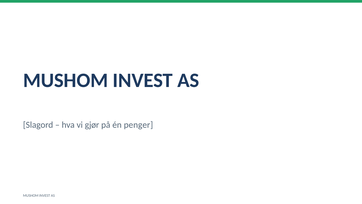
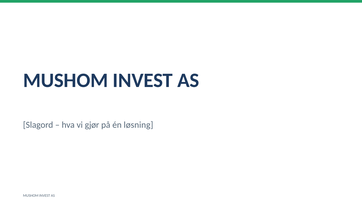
penger: penger -> løsning
